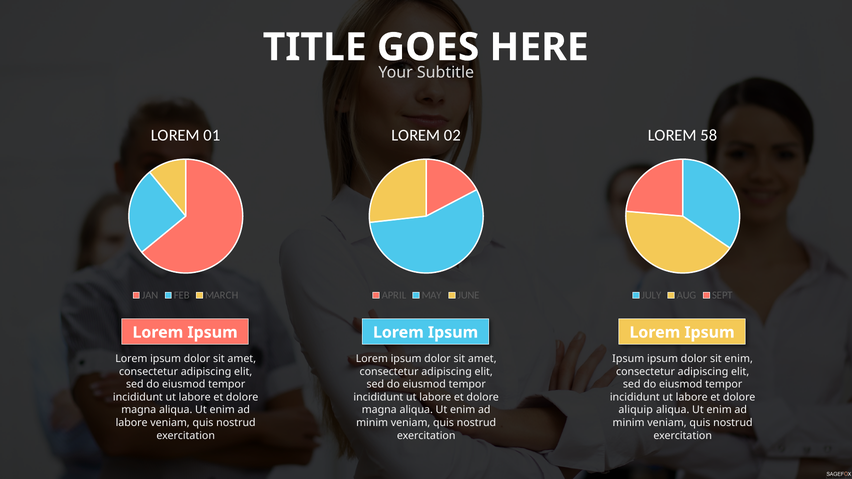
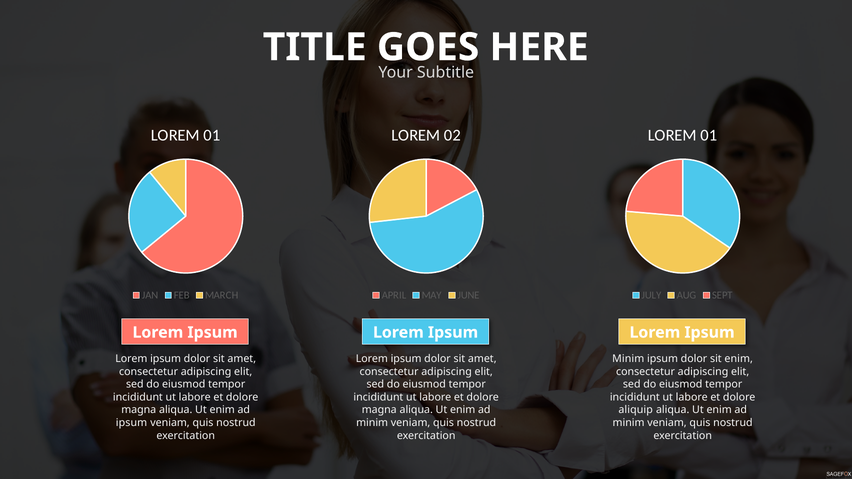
58 at (709, 135): 58 -> 01
Ipsum at (628, 359): Ipsum -> Minim
labore at (132, 423): labore -> ipsum
